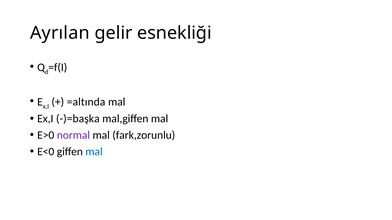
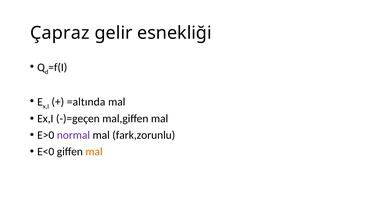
Ayrılan: Ayrılan -> Çapraz
-)=başka: -)=başka -> -)=geçen
mal at (94, 152) colour: blue -> orange
